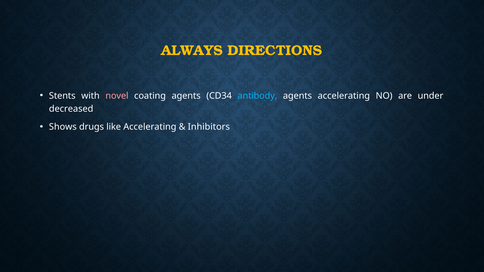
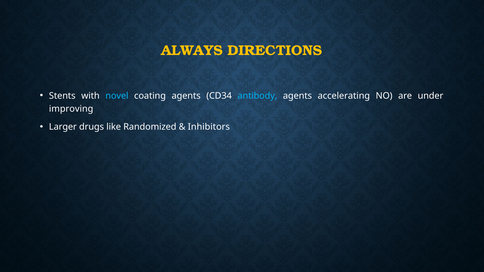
novel colour: pink -> light blue
decreased: decreased -> improving
Shows: Shows -> Larger
like Accelerating: Accelerating -> Randomized
